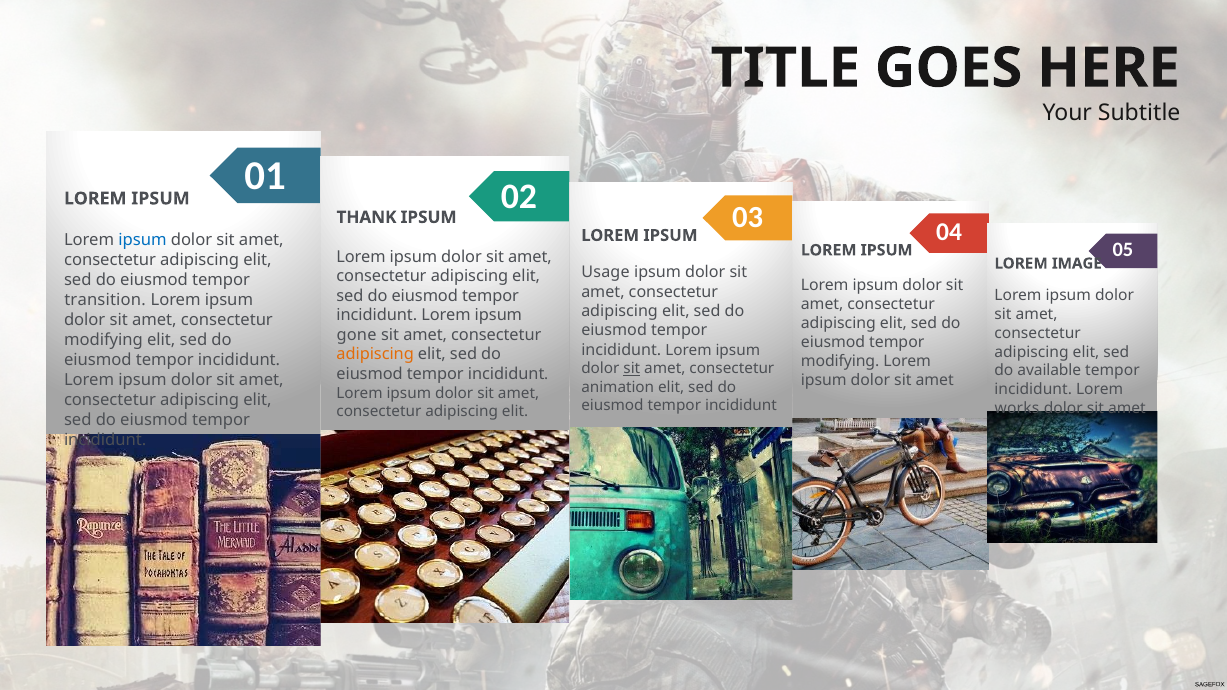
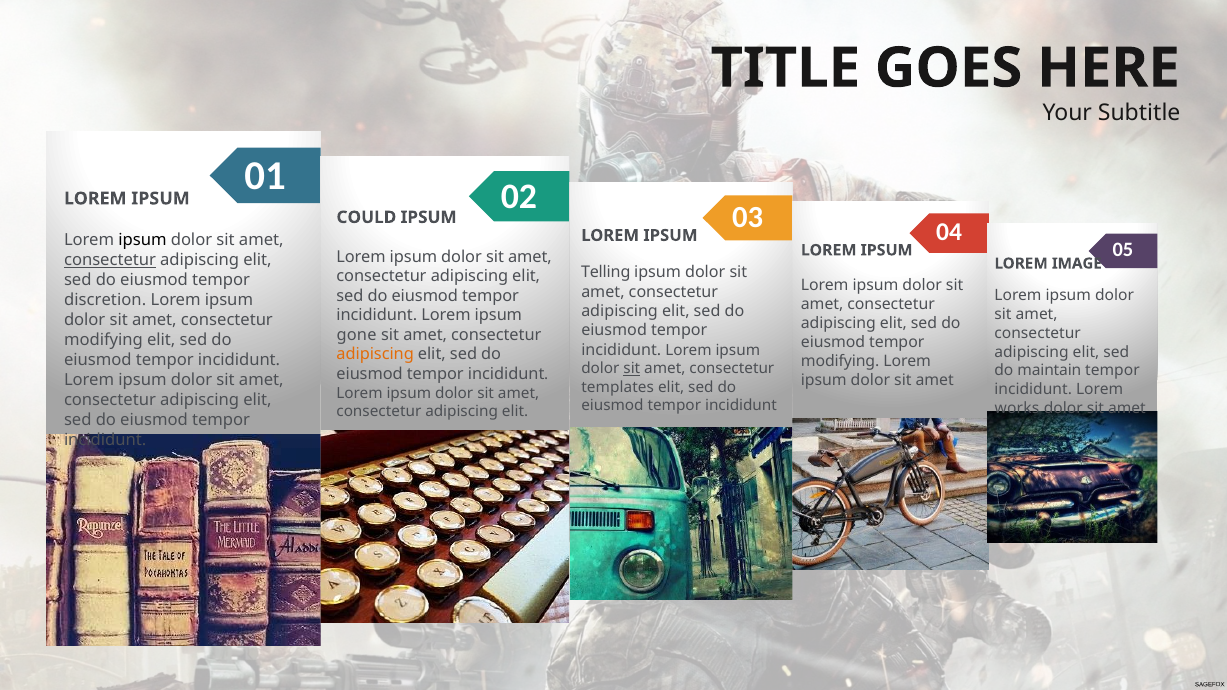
THANK: THANK -> COULD
ipsum at (143, 241) colour: blue -> black
consectetur at (110, 260) underline: none -> present
Usage: Usage -> Telling
transition: transition -> discretion
available: available -> maintain
animation: animation -> templates
